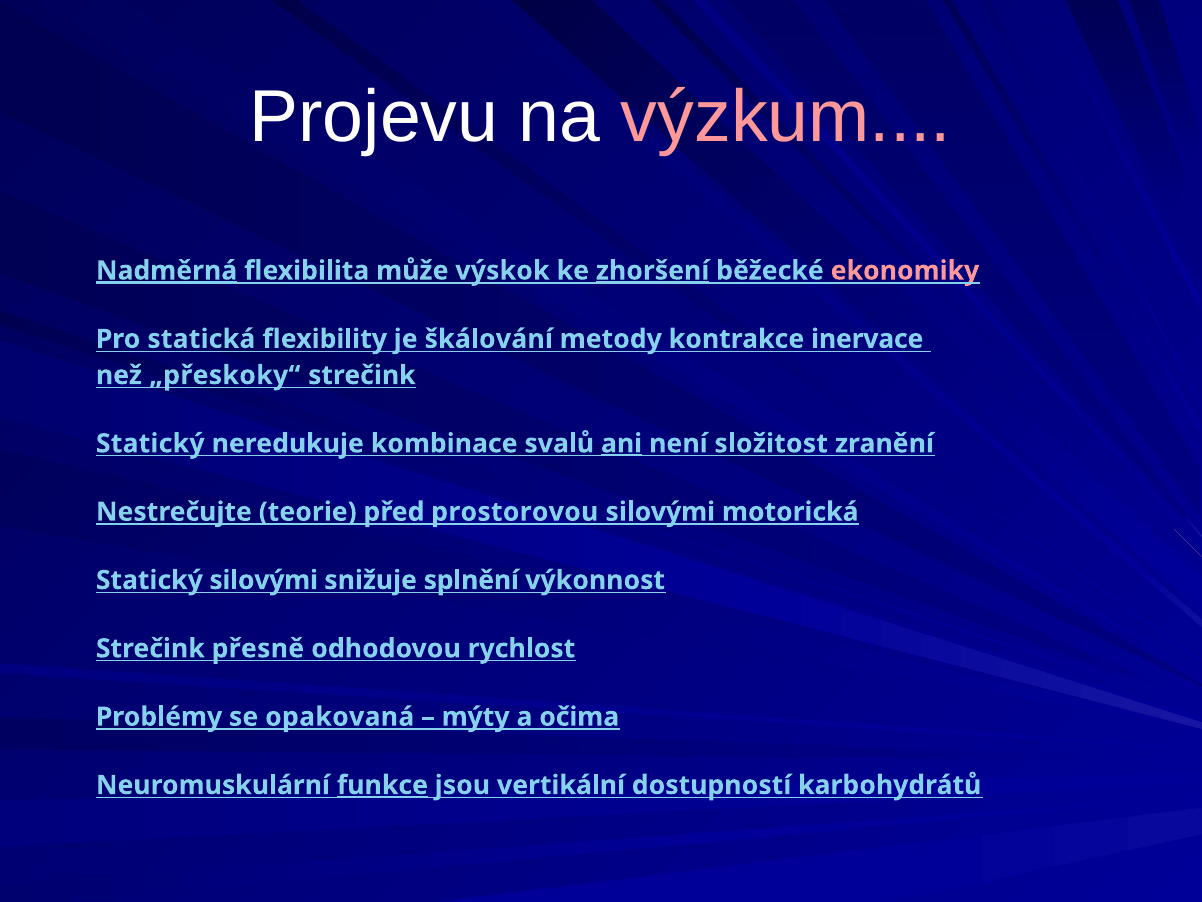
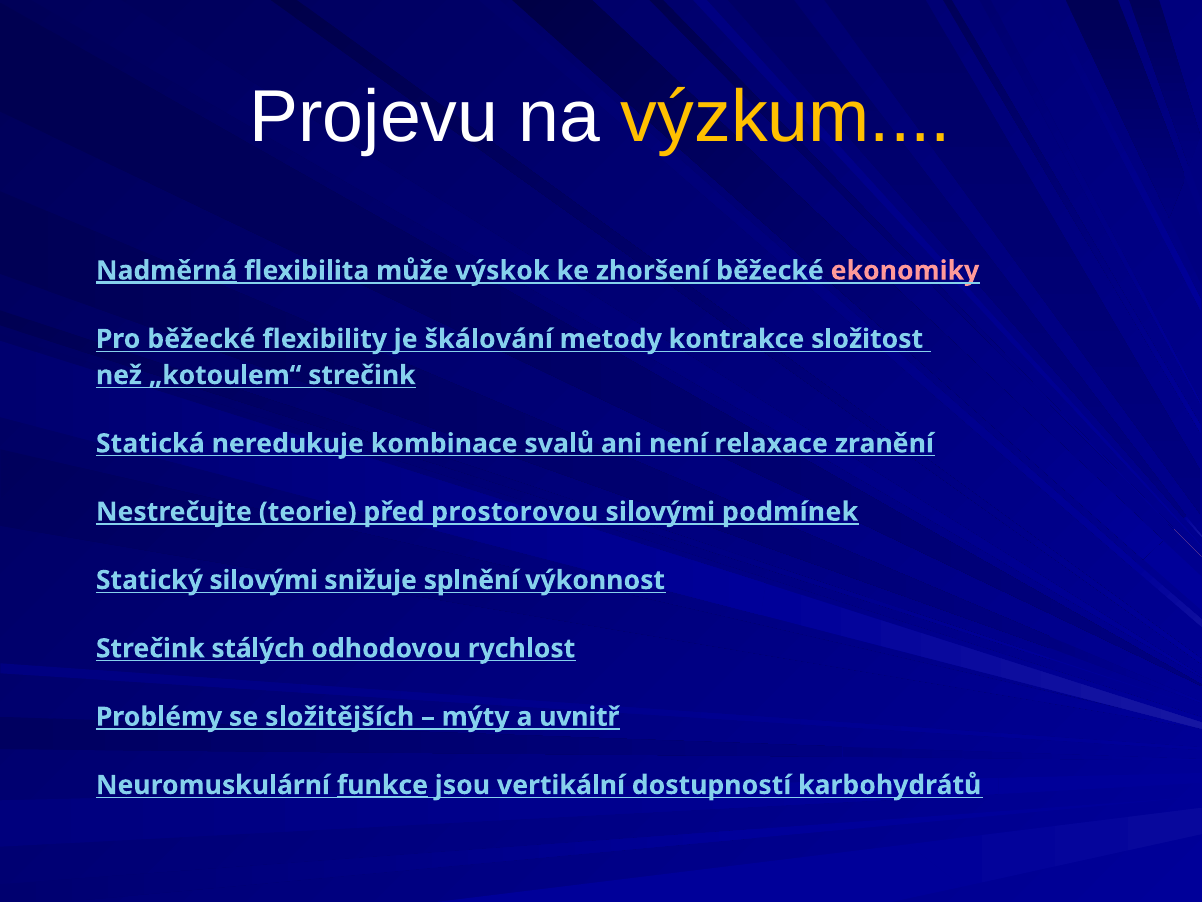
výzkum colour: pink -> yellow
zhoršení underline: present -> none
Pro statická: statická -> běžecké
inervace: inervace -> složitost
„přeskoky“: „přeskoky“ -> „kotoulem“
Statický at (150, 443): Statický -> Statická
ani underline: present -> none
složitost: složitost -> relaxace
motorická: motorická -> podmínek
přesně: přesně -> stálých
opakovaná: opakovaná -> složitějších
očima: očima -> uvnitř
